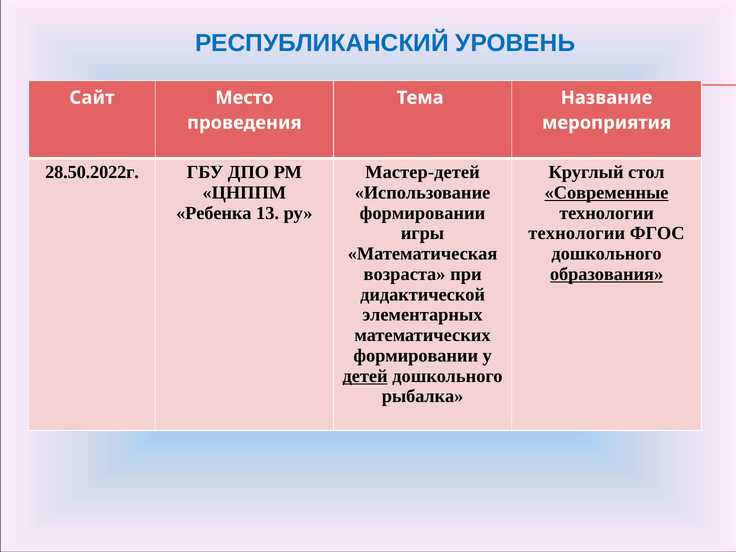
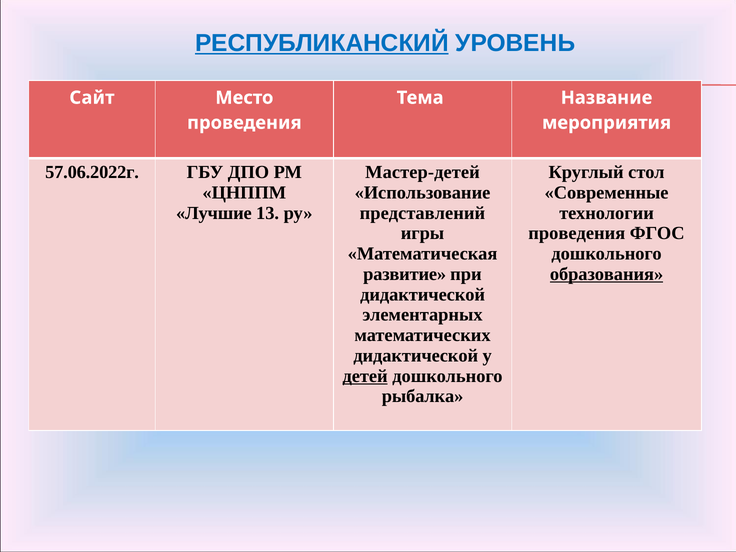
РЕСПУБЛИКАНСКИЙ underline: none -> present
28.50.2022г: 28.50.2022г -> 57.06.2022г
Современные underline: present -> none
Ребенка: Ребенка -> Лучшие
формировании at (422, 213): формировании -> представлений
технологии at (577, 233): технологии -> проведения
возраста: возраста -> развитие
формировании at (416, 356): формировании -> дидактической
